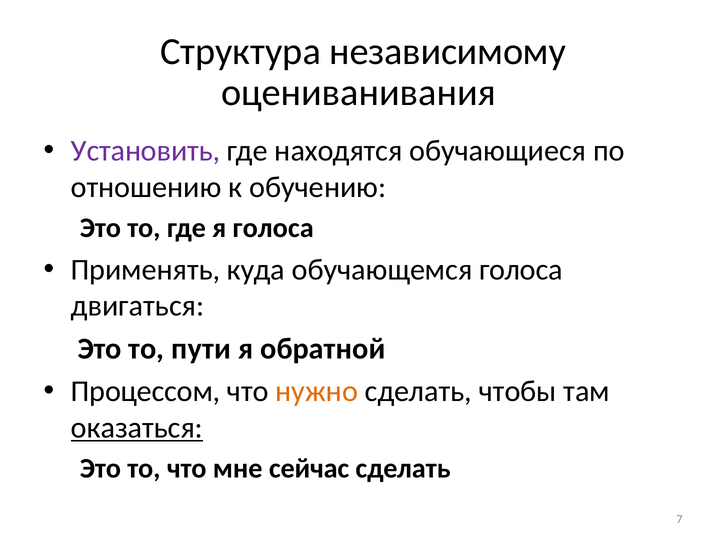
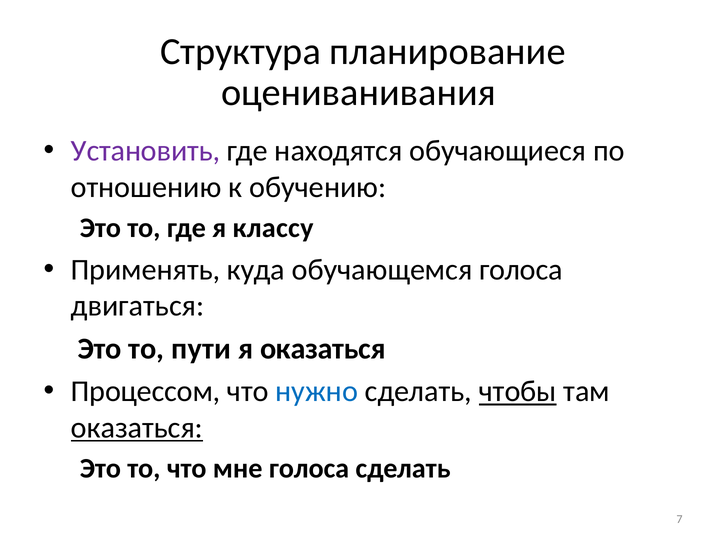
независимому: независимому -> планирование
я голоса: голоса -> классу
я обратной: обратной -> оказаться
нужно colour: orange -> blue
чтобы underline: none -> present
мне сейчас: сейчас -> голоса
